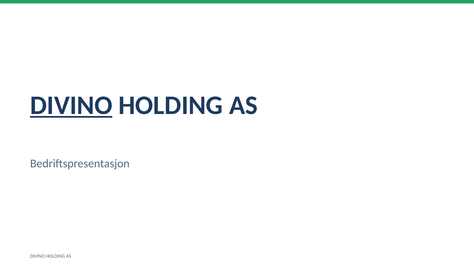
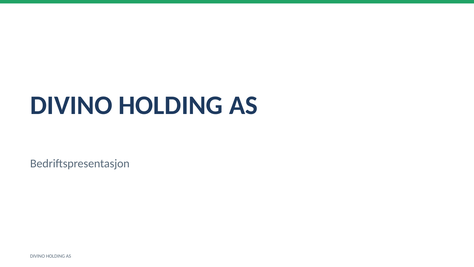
DIVINO at (71, 105) underline: present -> none
